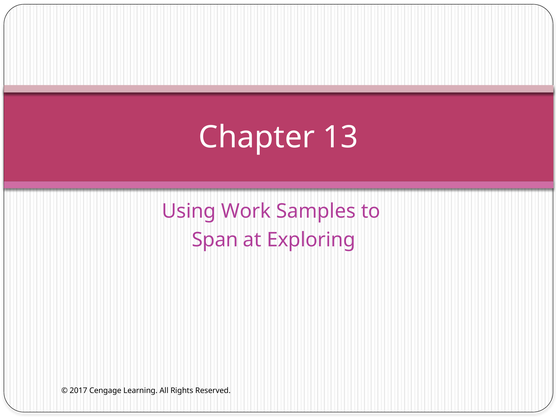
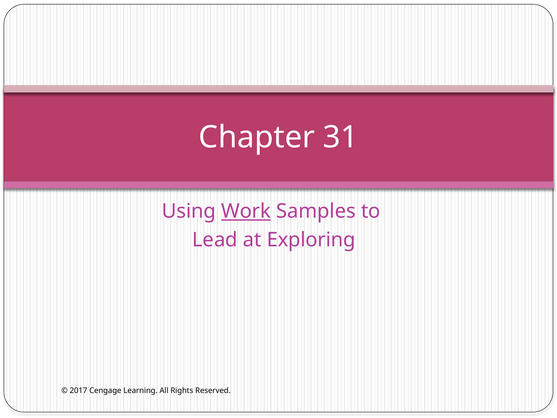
13: 13 -> 31
Work underline: none -> present
Span: Span -> Lead
